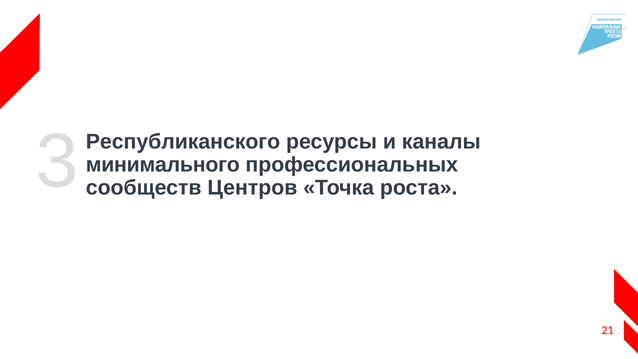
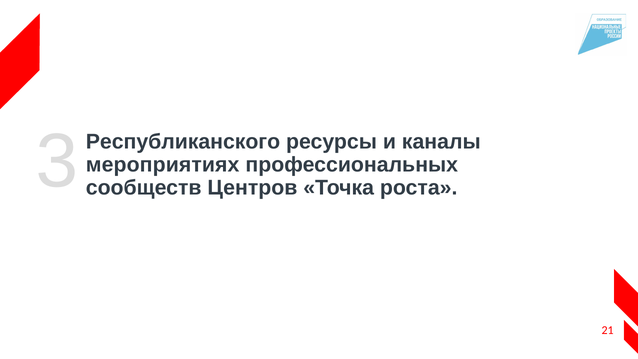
минимального: минимального -> мероприятиях
